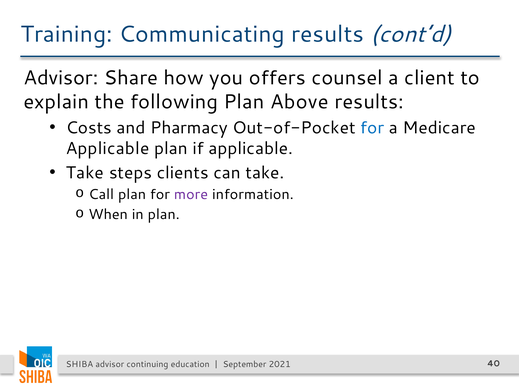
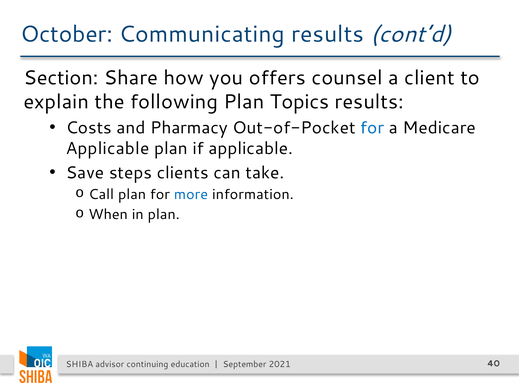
Training: Training -> October
Advisor at (61, 78): Advisor -> Section
Above: Above -> Topics
Take at (85, 173): Take -> Save
more colour: purple -> blue
